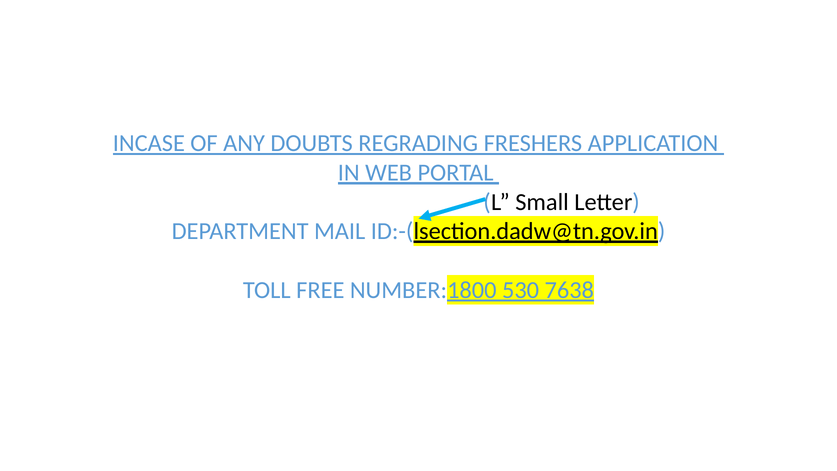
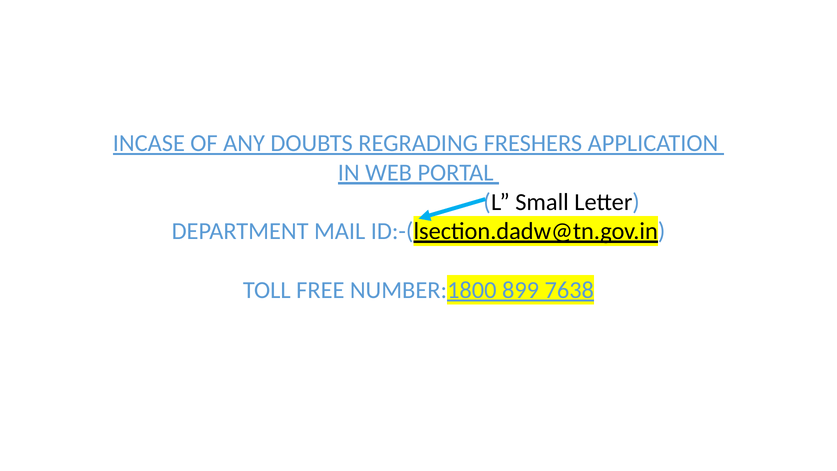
530: 530 -> 899
